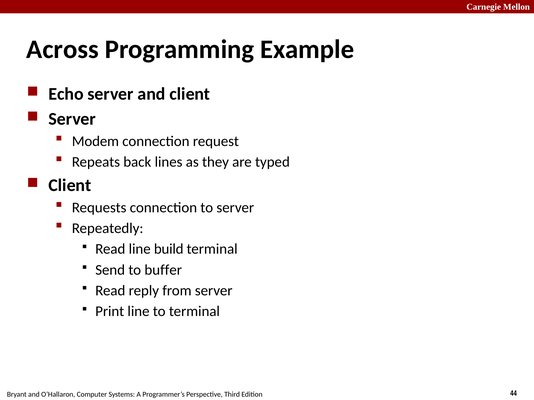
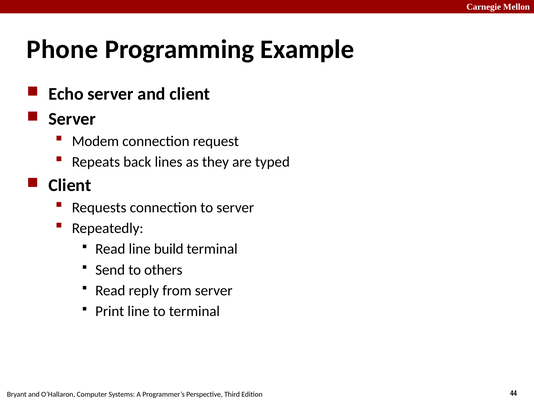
Across: Across -> Phone
buffer: buffer -> others
